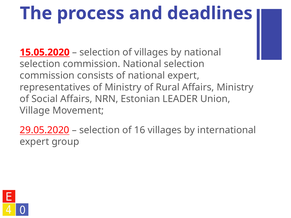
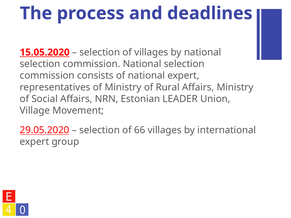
16: 16 -> 66
